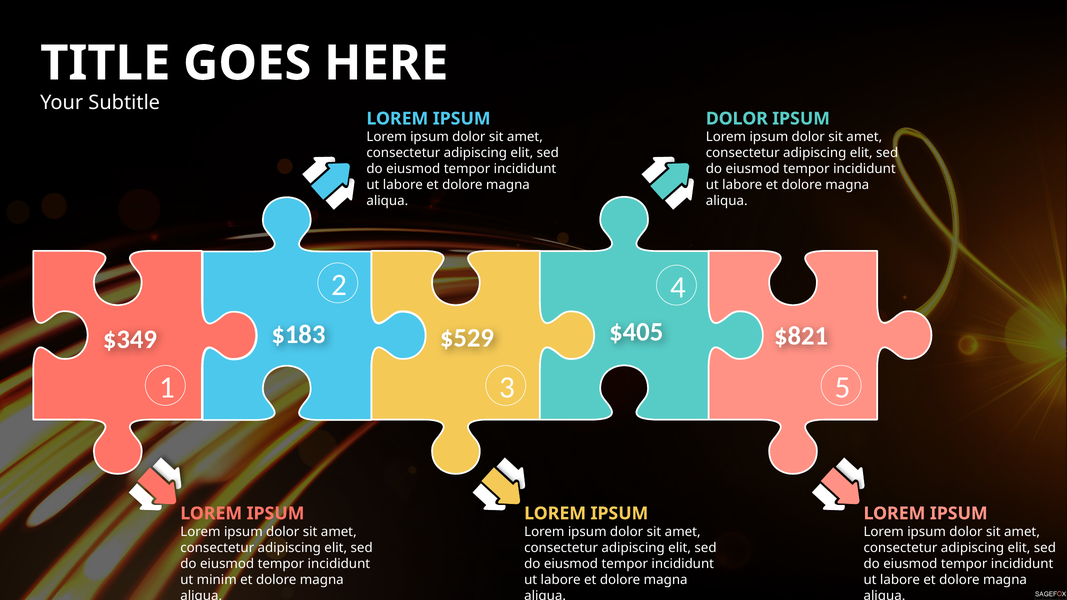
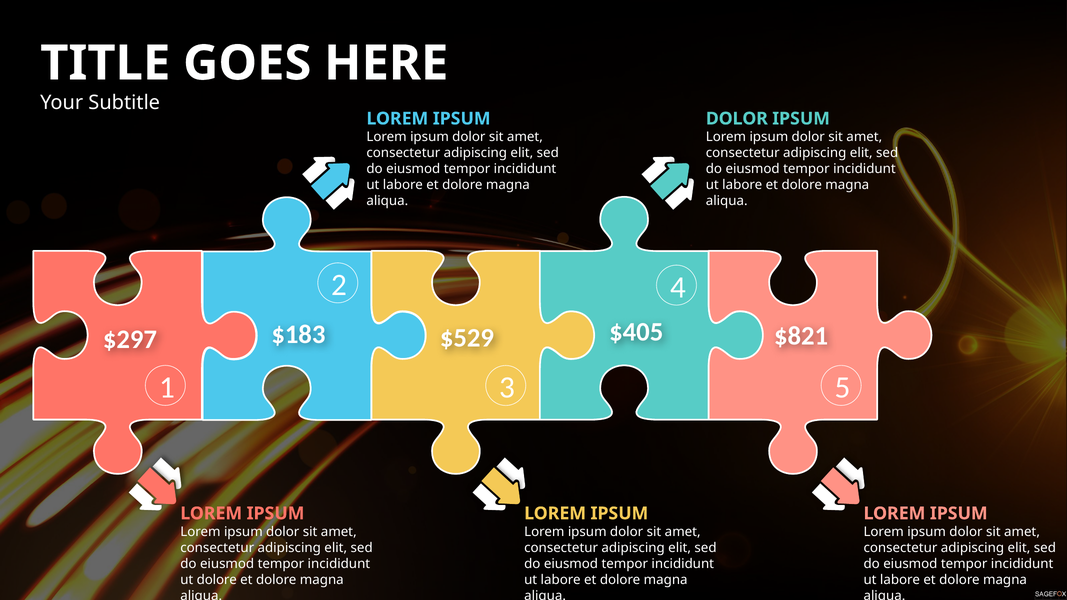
$349: $349 -> $297
ut minim: minim -> dolore
